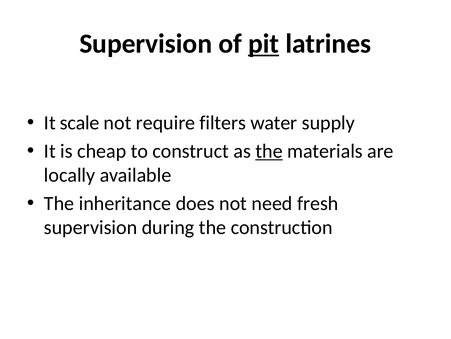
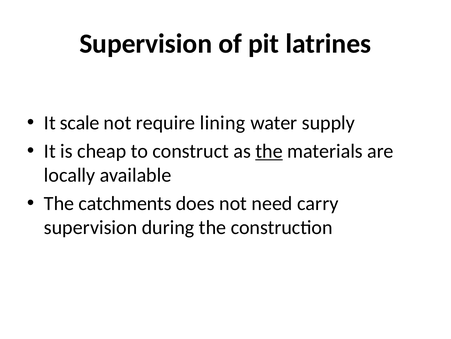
pit underline: present -> none
filters: filters -> lining
inheritance: inheritance -> catchments
fresh: fresh -> carry
